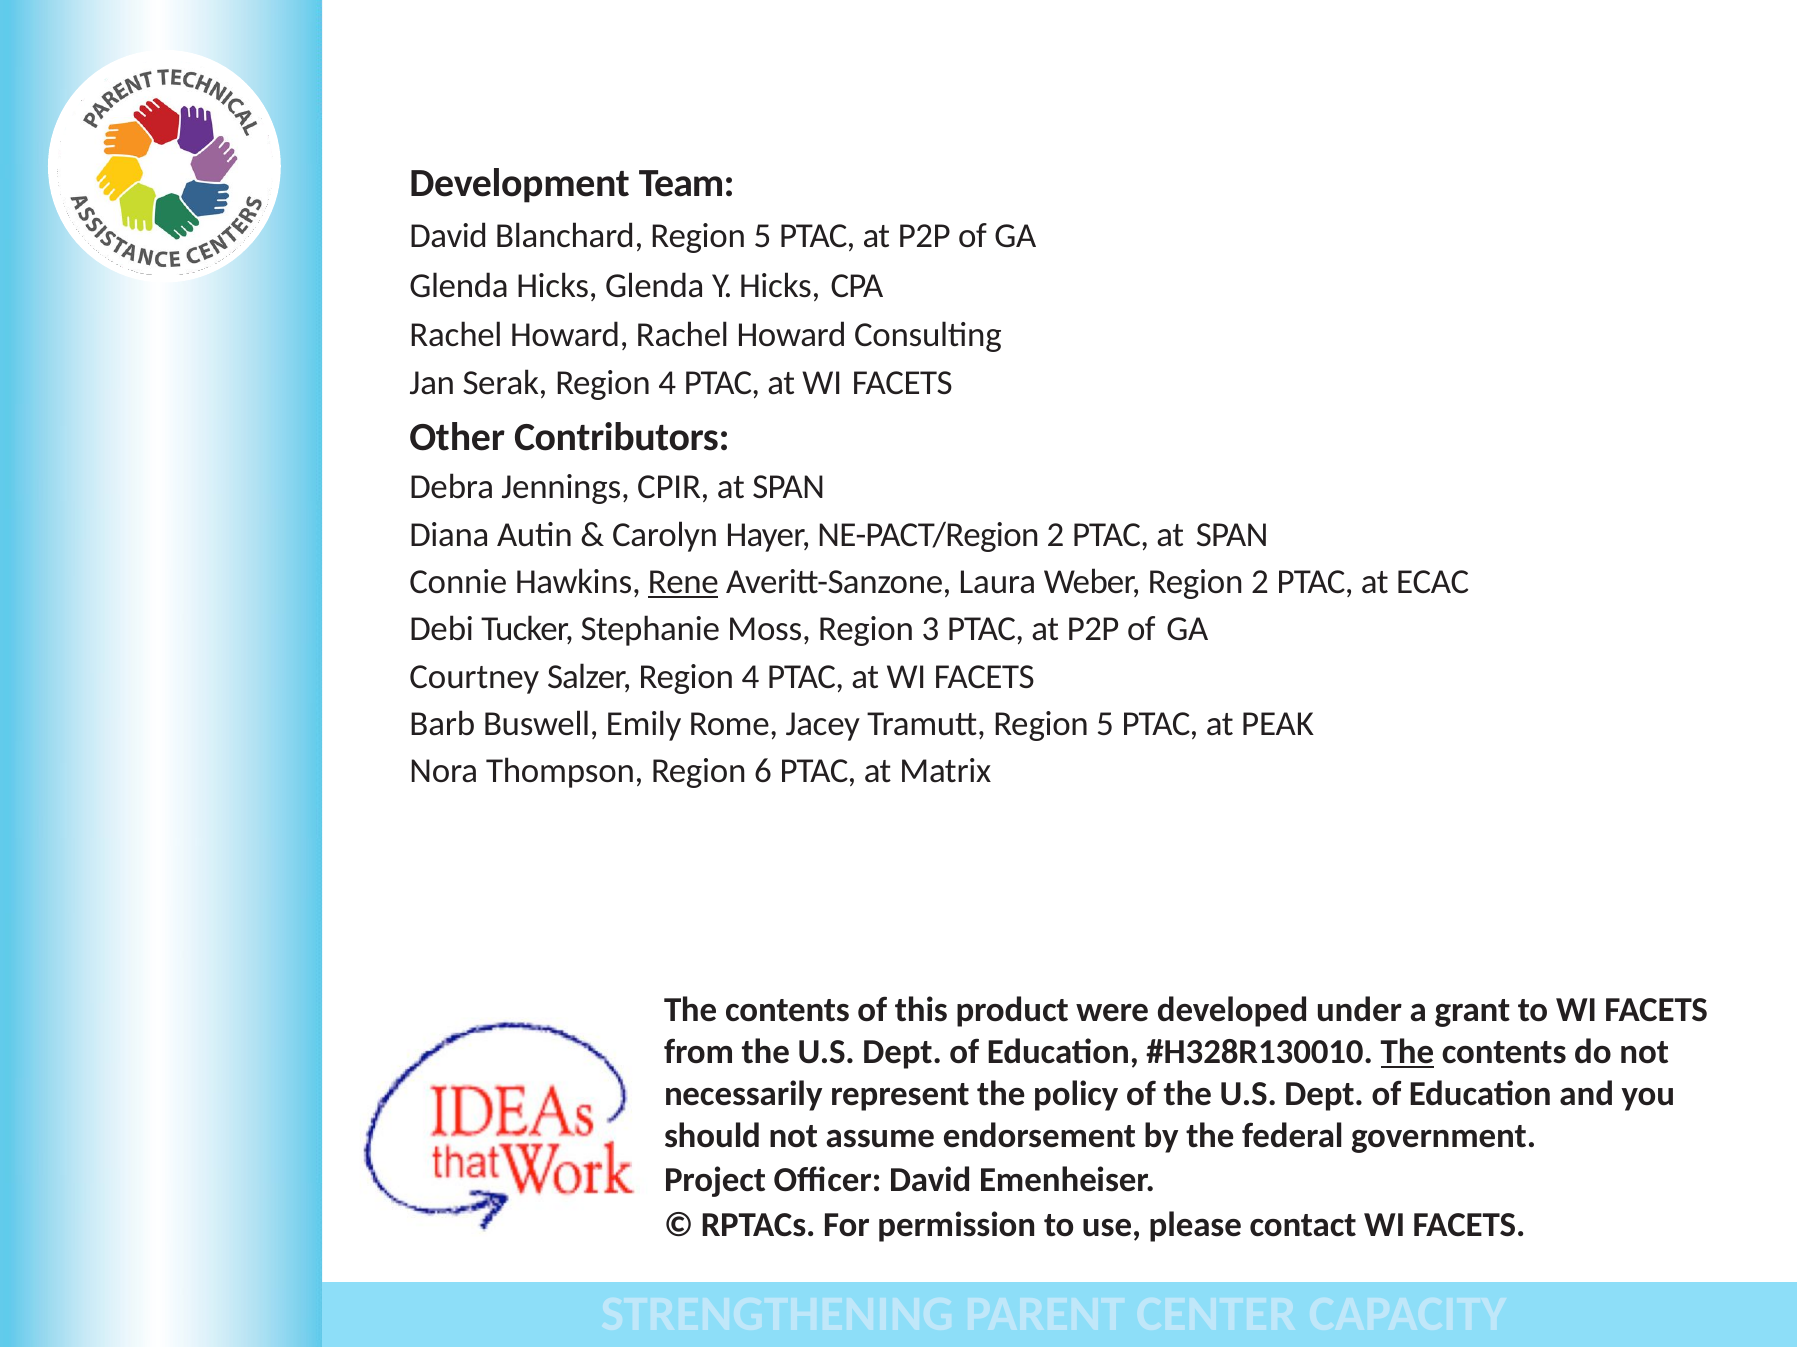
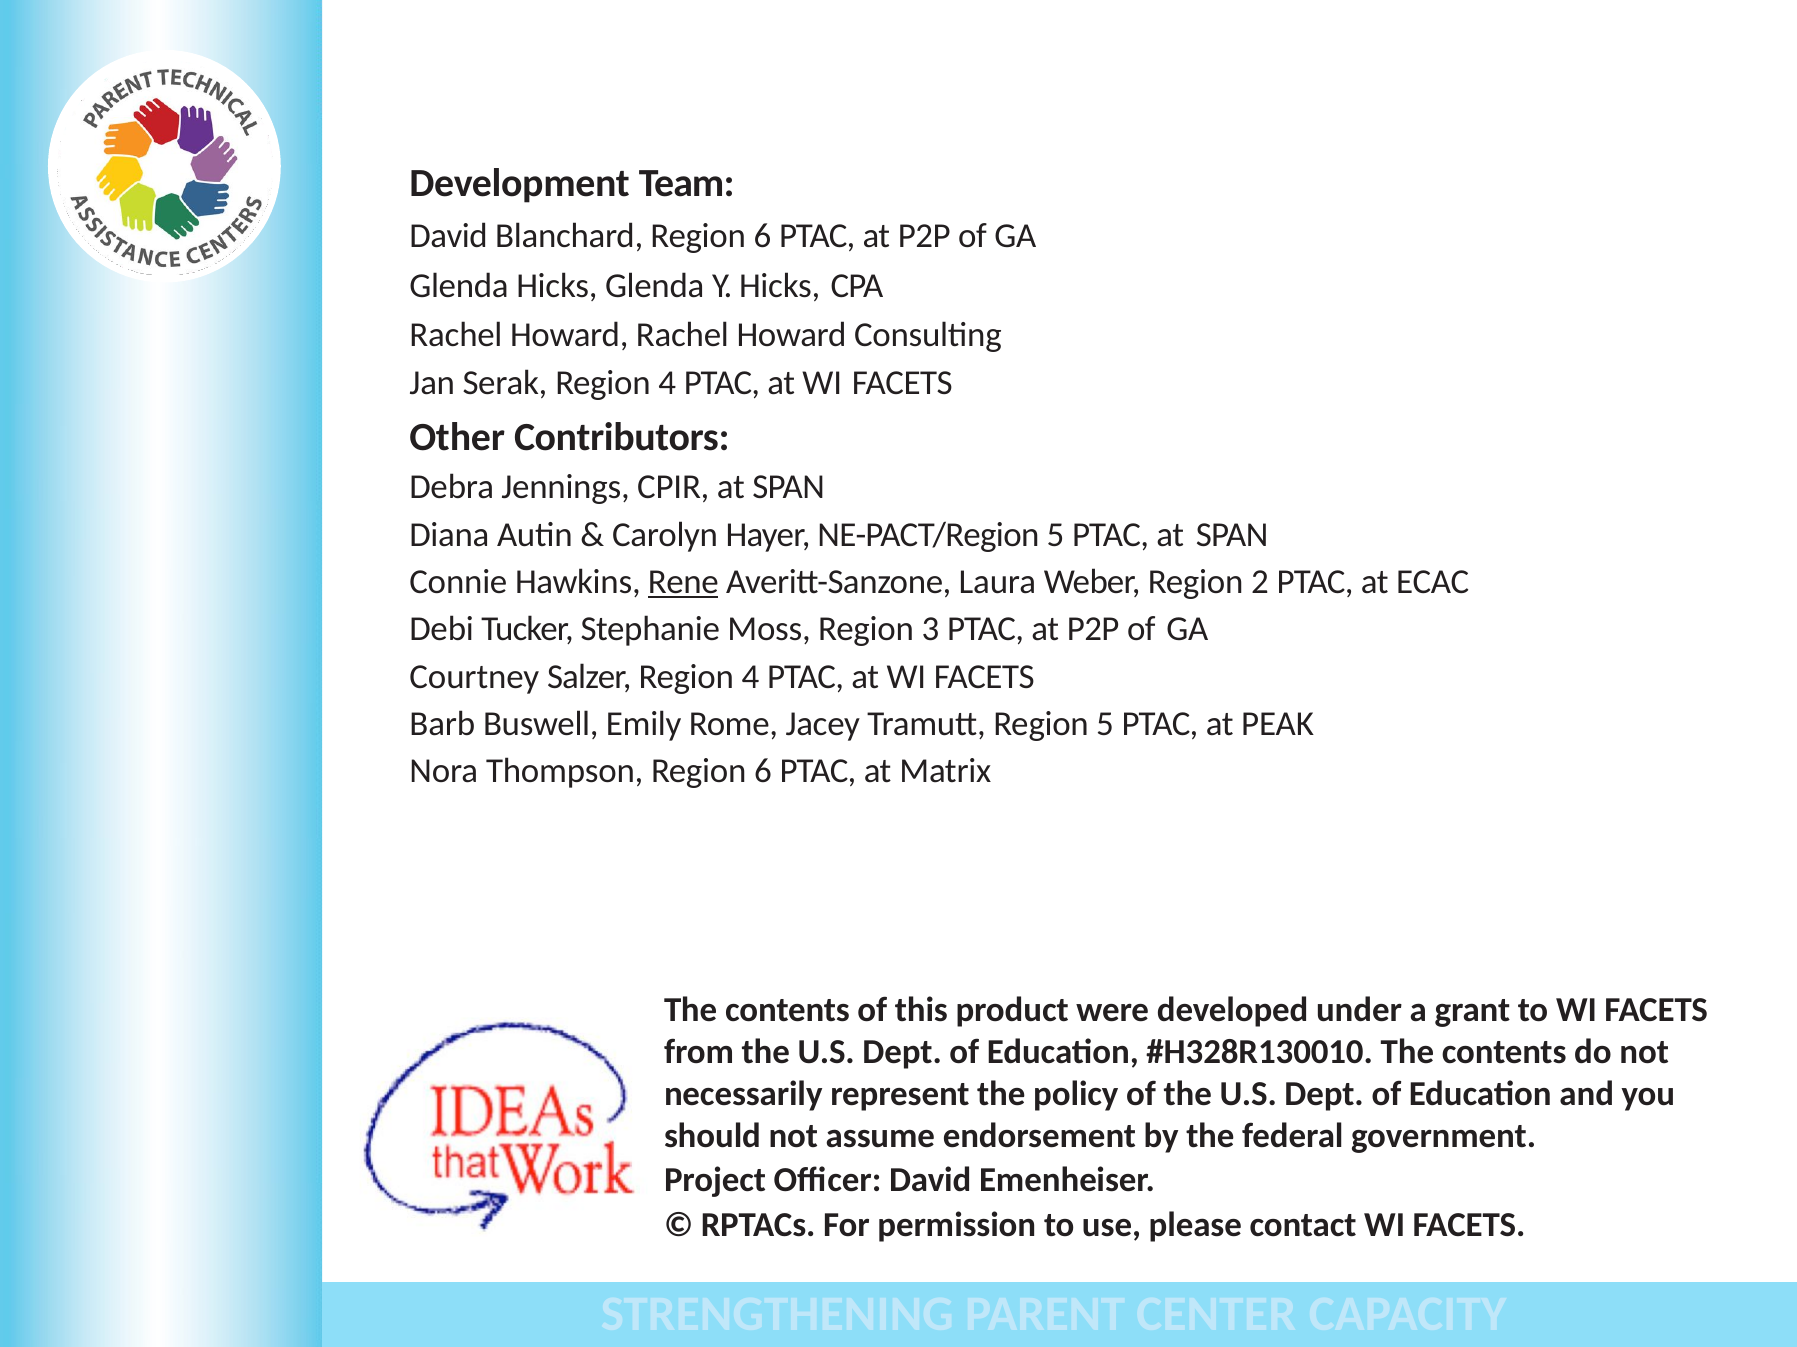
Blanchard Region 5: 5 -> 6
NE-PACT/Region 2: 2 -> 5
The at (1407, 1052) underline: present -> none
